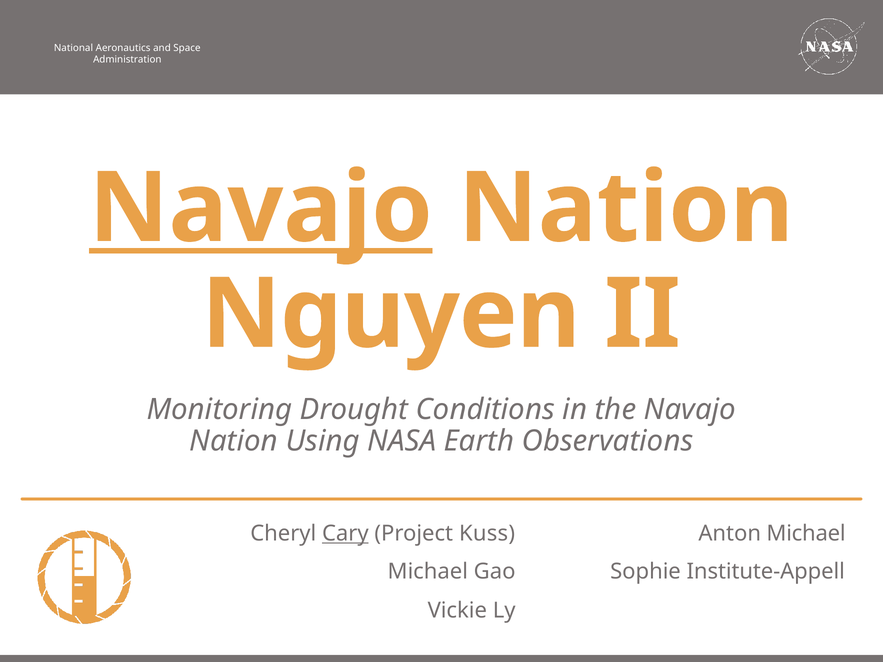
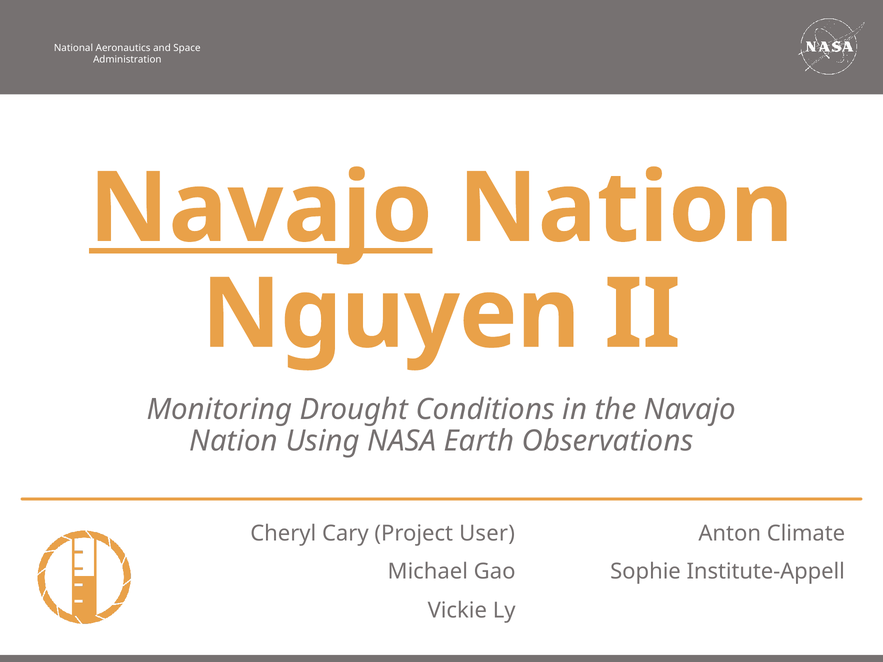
Cary underline: present -> none
Kuss: Kuss -> User
Anton Michael: Michael -> Climate
